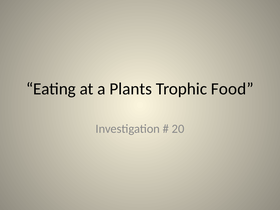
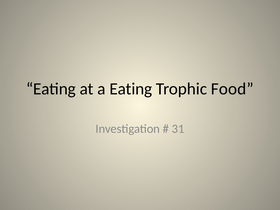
a Plants: Plants -> Eating
20: 20 -> 31
